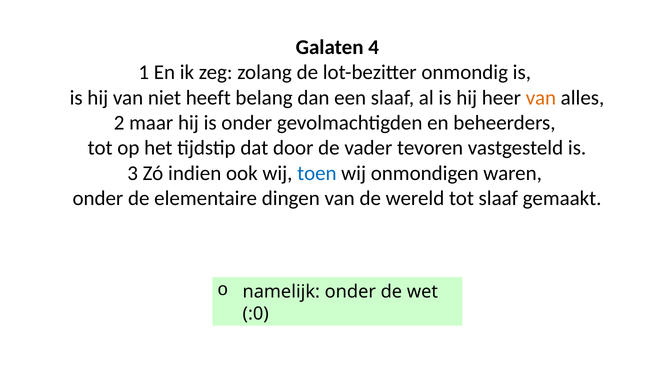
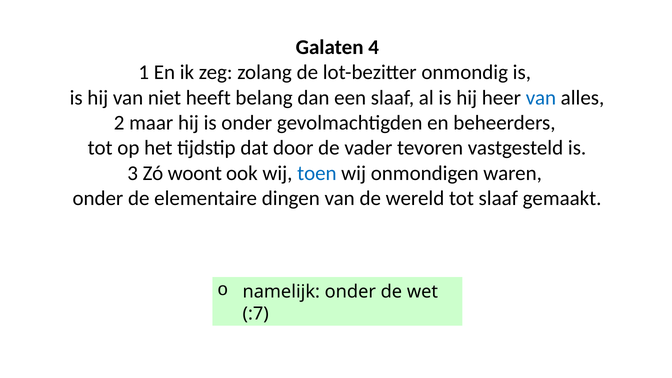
van at (541, 98) colour: orange -> blue
indien: indien -> woont
:0: :0 -> :7
